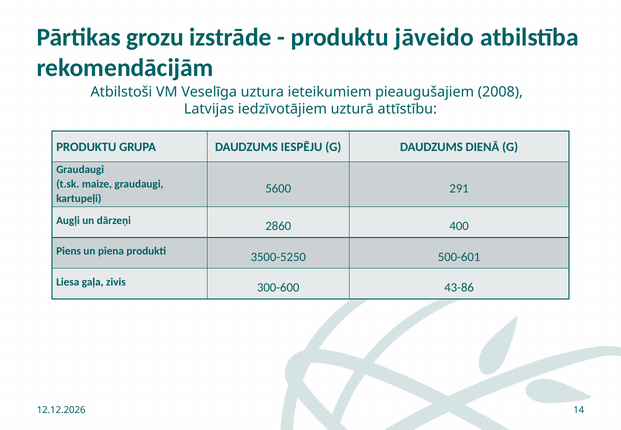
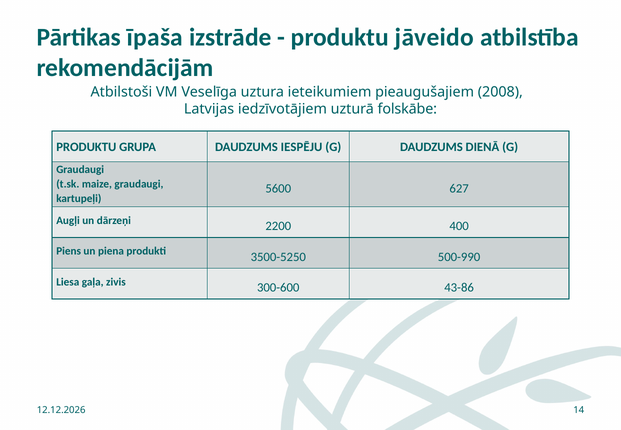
grozu: grozu -> īpaša
attīstību: attīstību -> folskābe
291: 291 -> 627
2860: 2860 -> 2200
500-601: 500-601 -> 500-990
